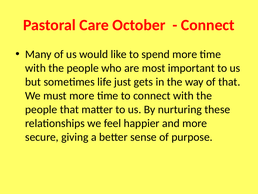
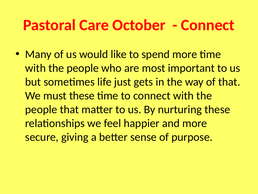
must more: more -> these
